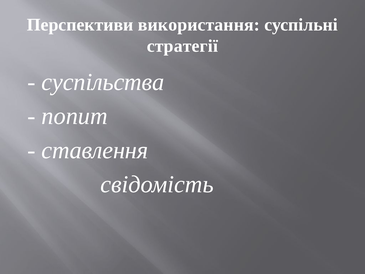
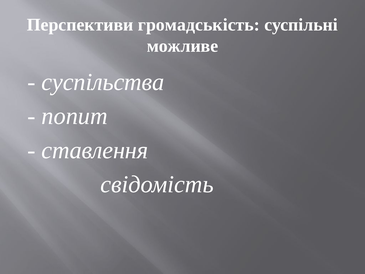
використання: використання -> громадськість
стратегії: стратегії -> можливе
